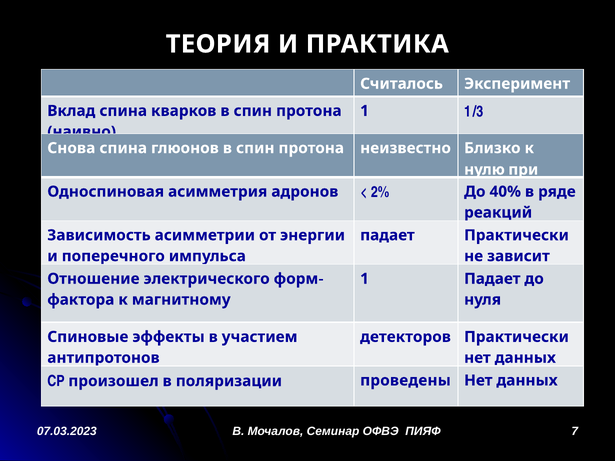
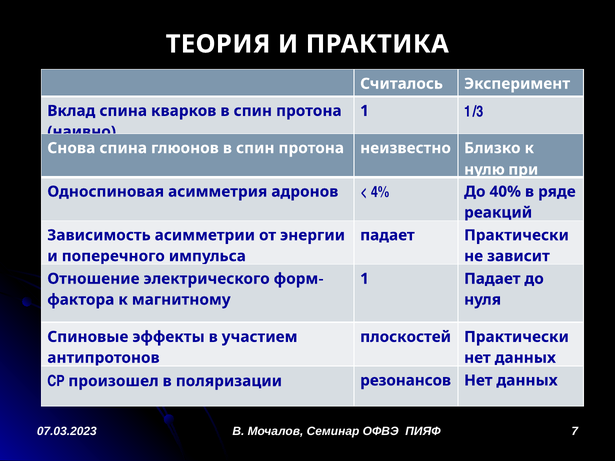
2%: 2% -> 4%
детекторов: детекторов -> плоскостей
проведены: проведены -> резонансов
